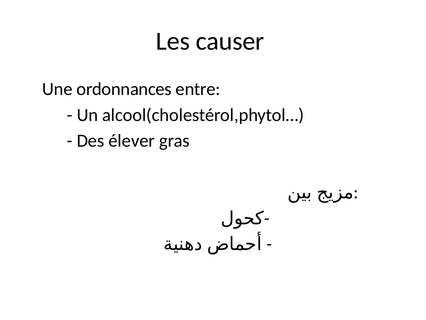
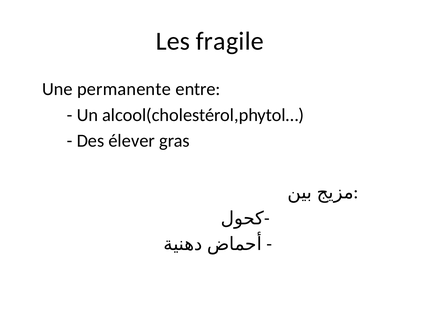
causer: causer -> fragile
ordonnances: ordonnances -> permanente
